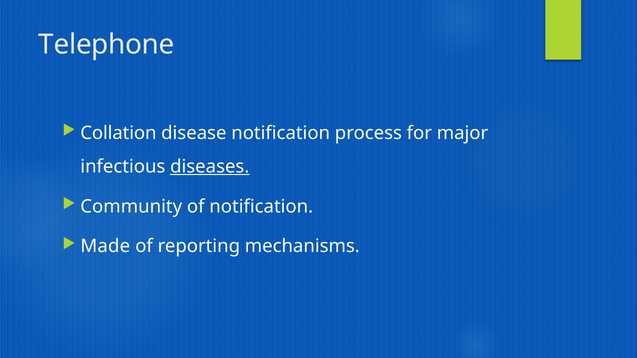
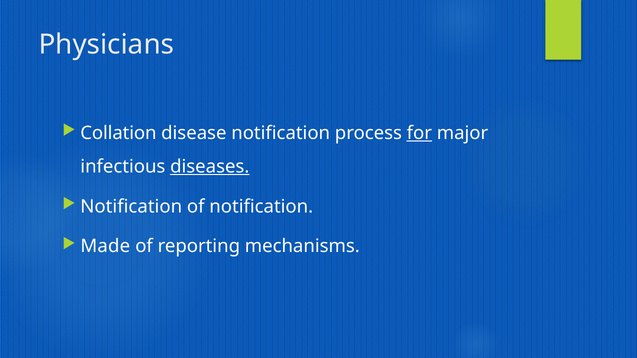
Telephone: Telephone -> Physicians
for underline: none -> present
Community at (131, 207): Community -> Notification
